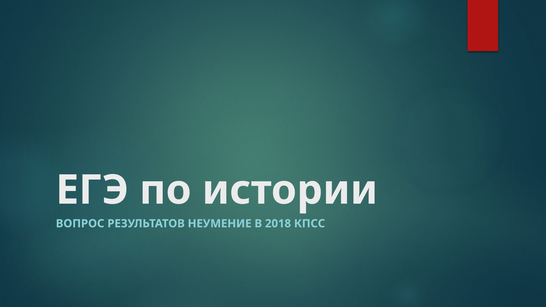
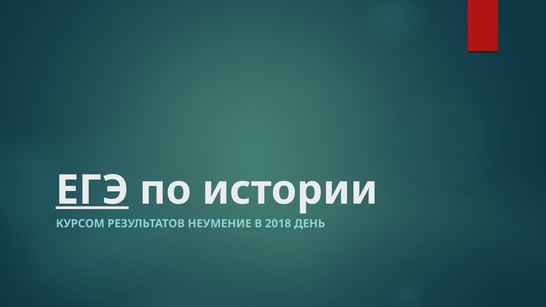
ЕГЭ underline: none -> present
ВОПРОС: ВОПРОС -> КУРСОМ
КПСС: КПСС -> ДЕНЬ
